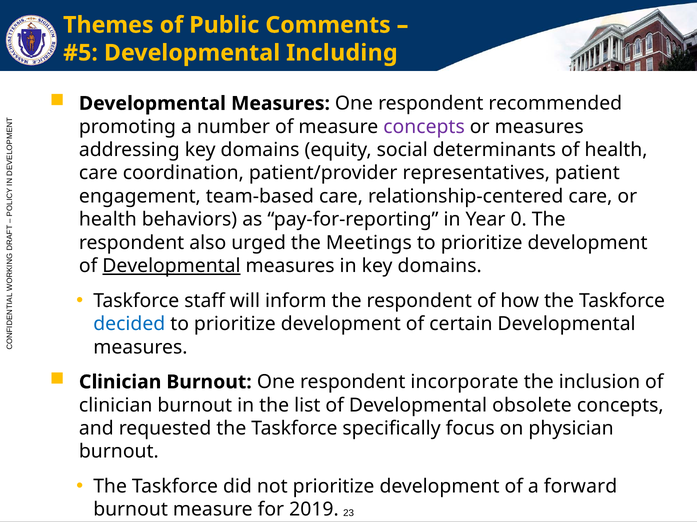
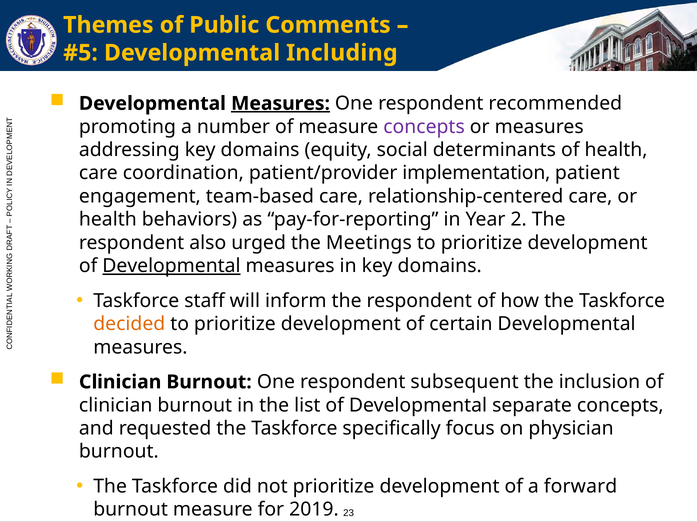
Measures at (281, 104) underline: none -> present
representatives: representatives -> implementation
0: 0 -> 2
decided colour: blue -> orange
incorporate: incorporate -> subsequent
obsolete: obsolete -> separate
